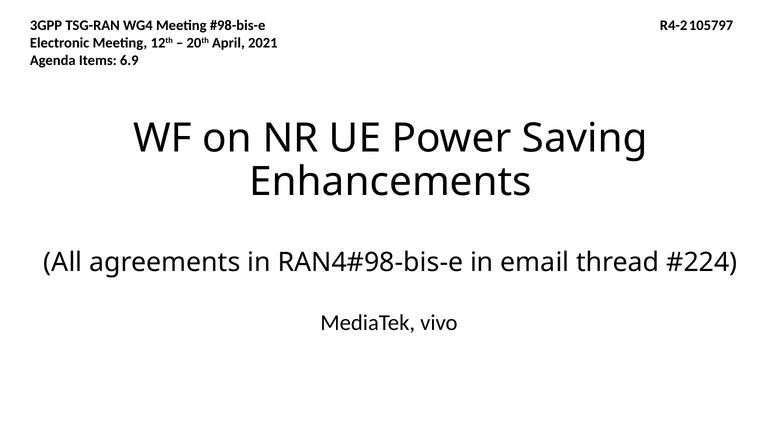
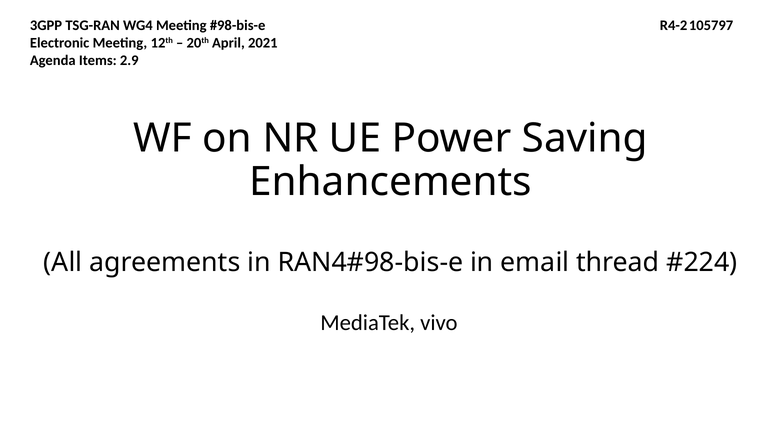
6.9: 6.9 -> 2.9
